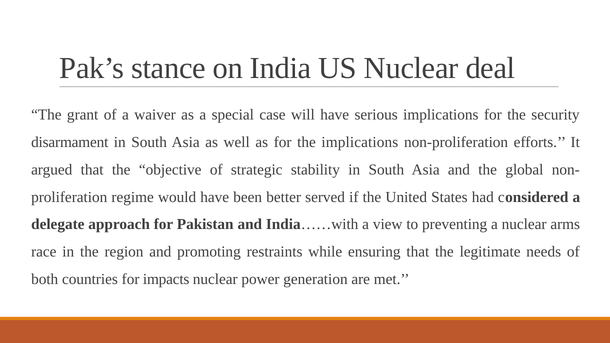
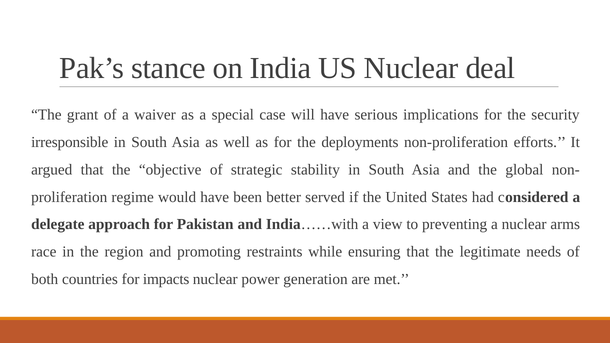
disarmament: disarmament -> irresponsible
the implications: implications -> deployments
